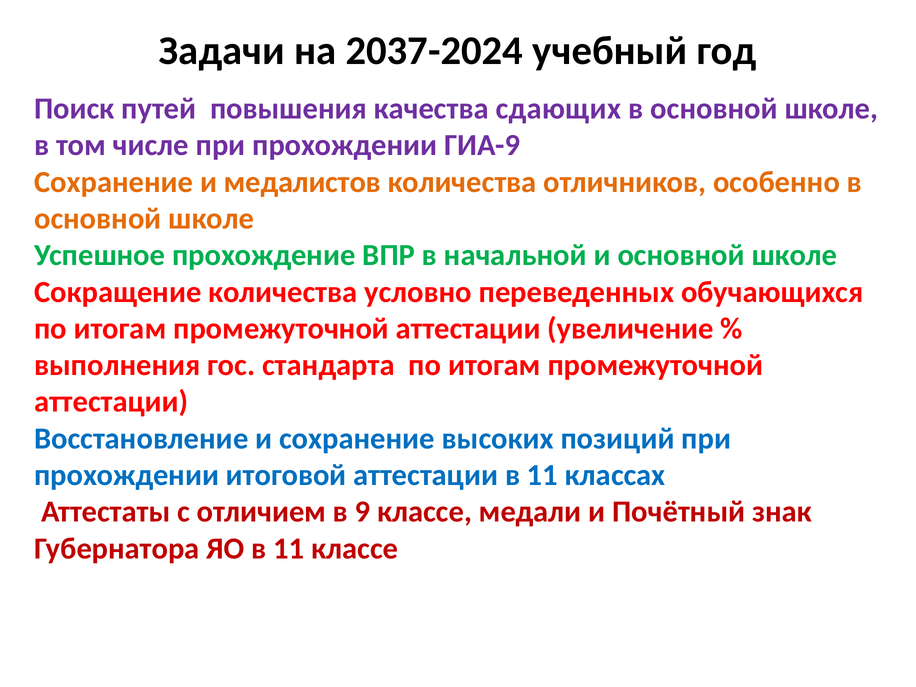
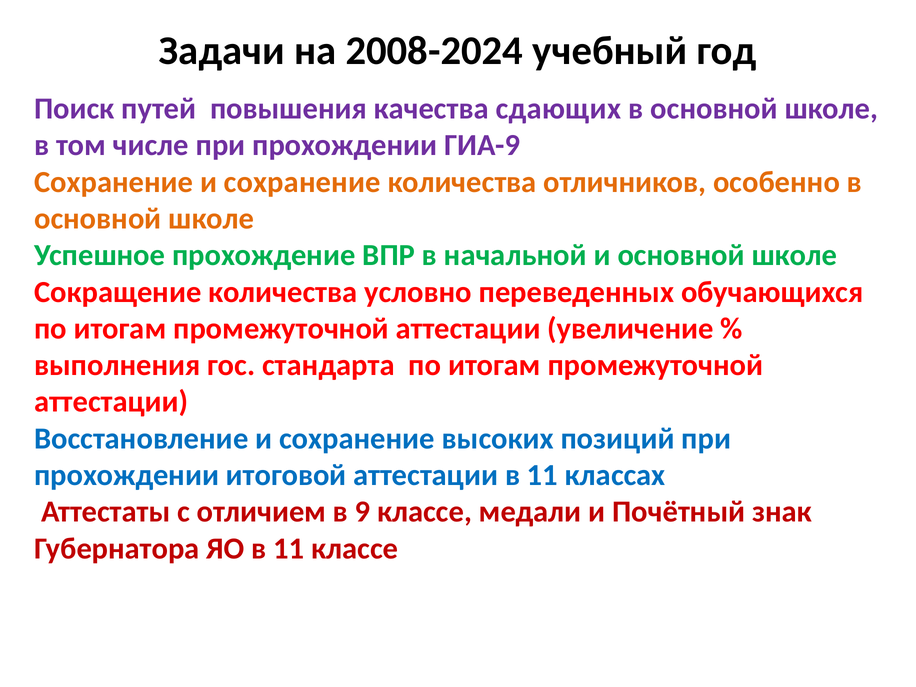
2037-2024: 2037-2024 -> 2008-2024
Сохранение и медалистов: медалистов -> сохранение
